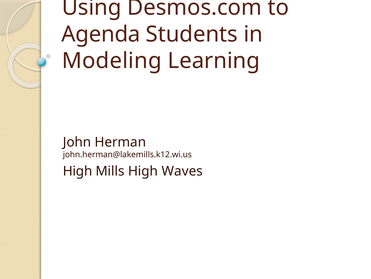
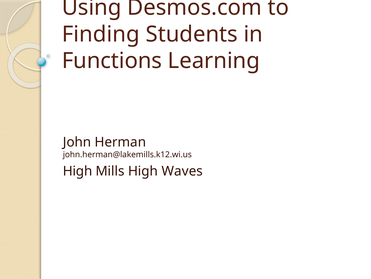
Agenda: Agenda -> Finding
Modeling: Modeling -> Functions
